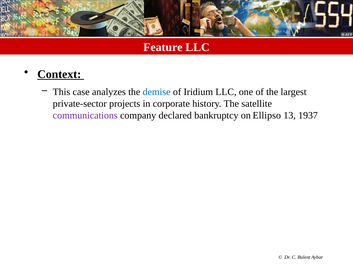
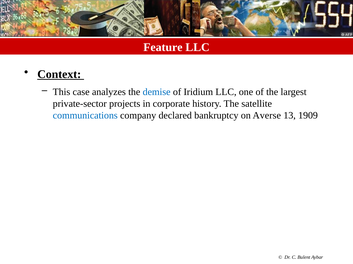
communications colour: purple -> blue
Ellipso: Ellipso -> Averse
1937: 1937 -> 1909
